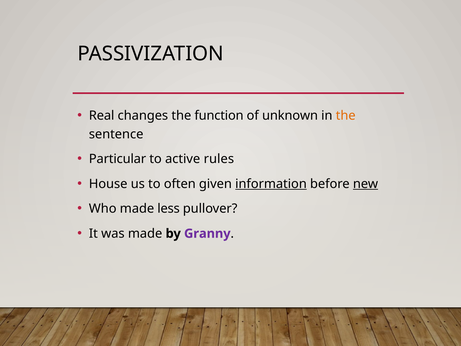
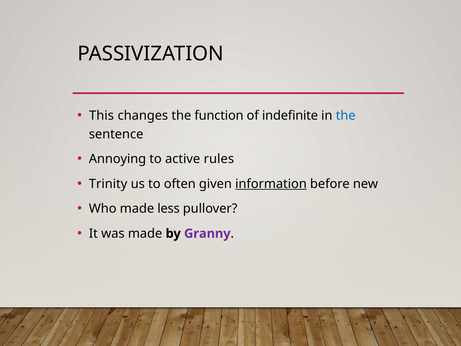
Real: Real -> This
unknown: unknown -> indefinite
the at (346, 116) colour: orange -> blue
Particular: Particular -> Annoying
House: House -> Trinity
new underline: present -> none
